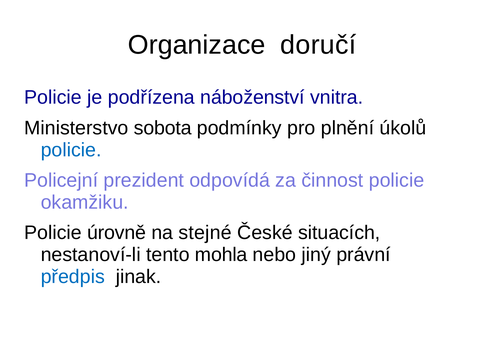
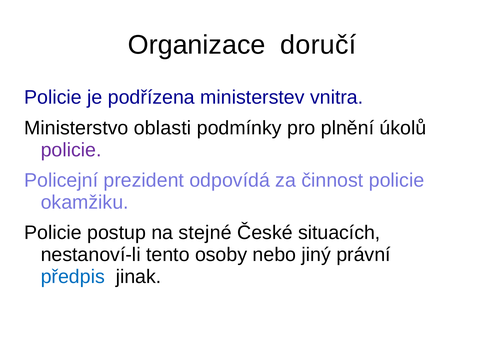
náboženství: náboženství -> ministerstev
sobota: sobota -> oblasti
policie at (71, 150) colour: blue -> purple
úrovně: úrovně -> postup
mohla: mohla -> osoby
